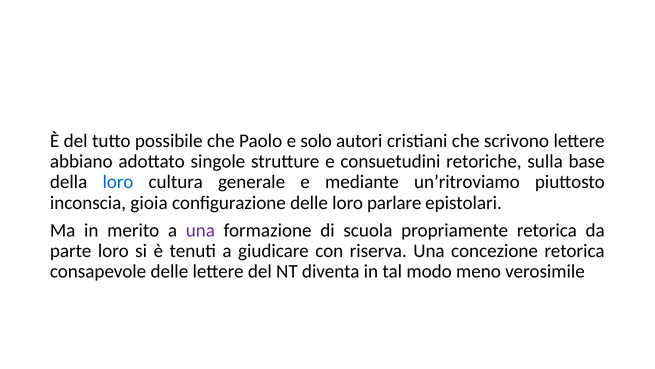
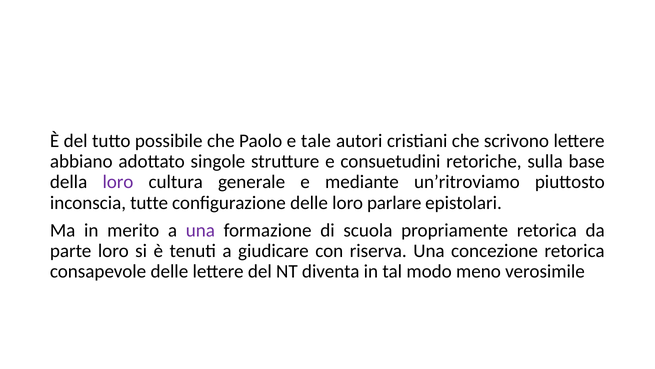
solo: solo -> tale
loro at (118, 182) colour: blue -> purple
gioia: gioia -> tutte
